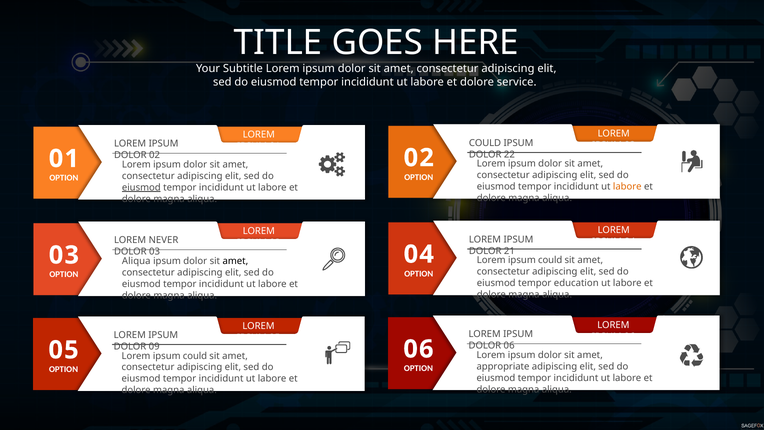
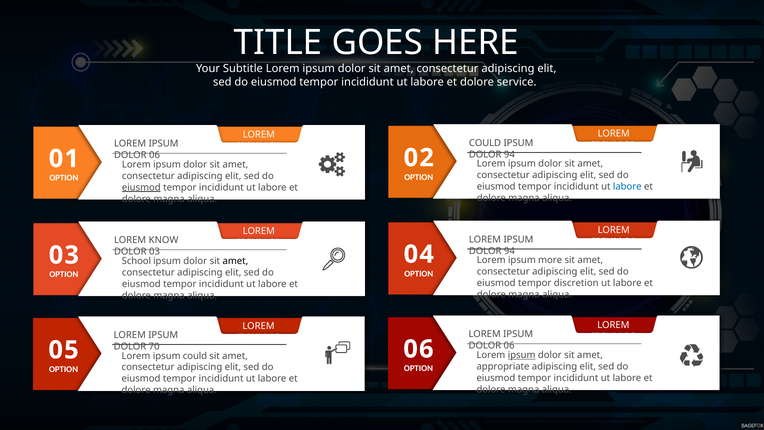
22 at (509, 154): 22 -> 94
02 at (155, 155): 02 -> 06
labore at (627, 186) colour: orange -> blue
NEVER: NEVER -> KNOW
21 at (509, 251): 21 -> 94
could at (550, 260): could -> more
Aliqua at (136, 261): Aliqua -> School
education: education -> discretion
09: 09 -> 70
ipsum at (522, 355) underline: none -> present
